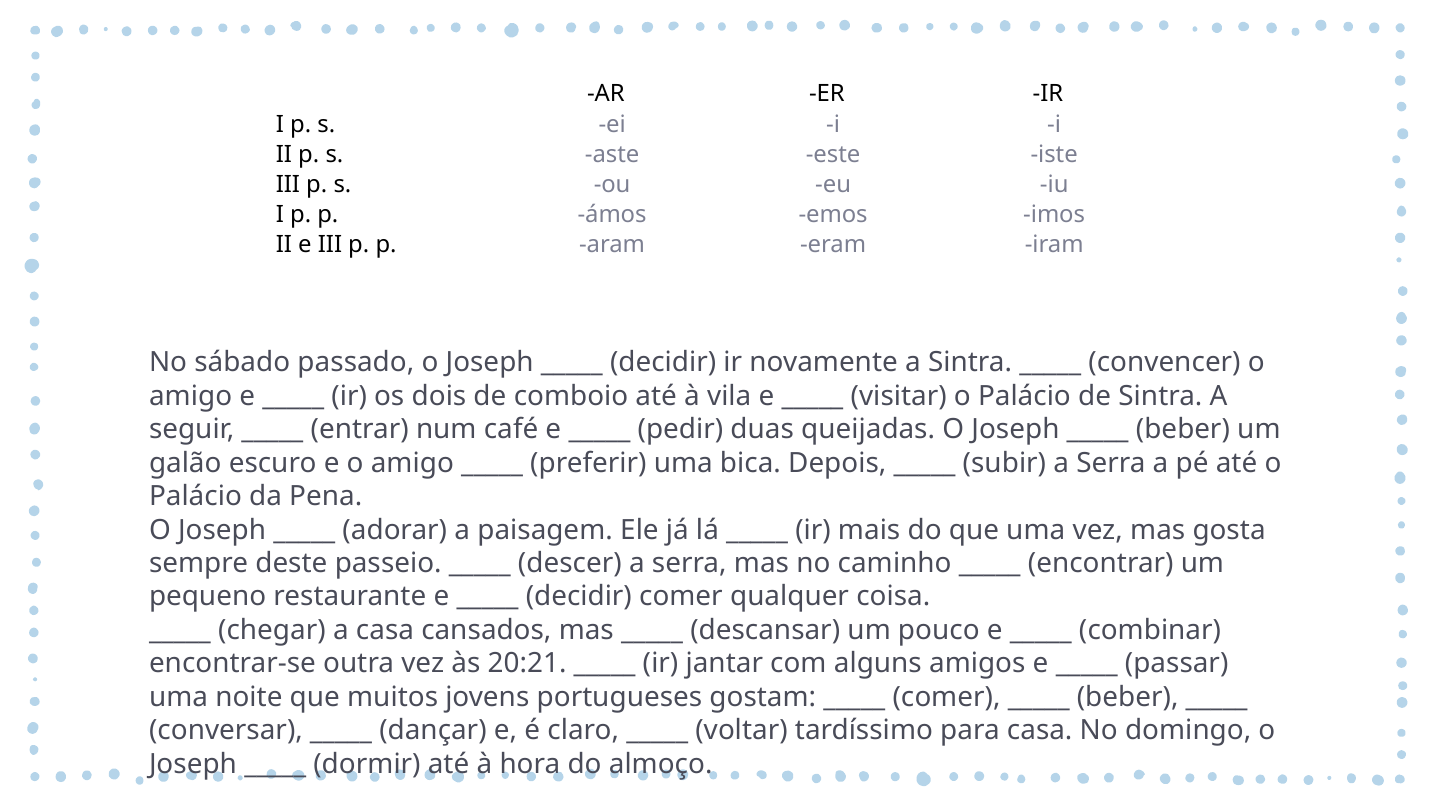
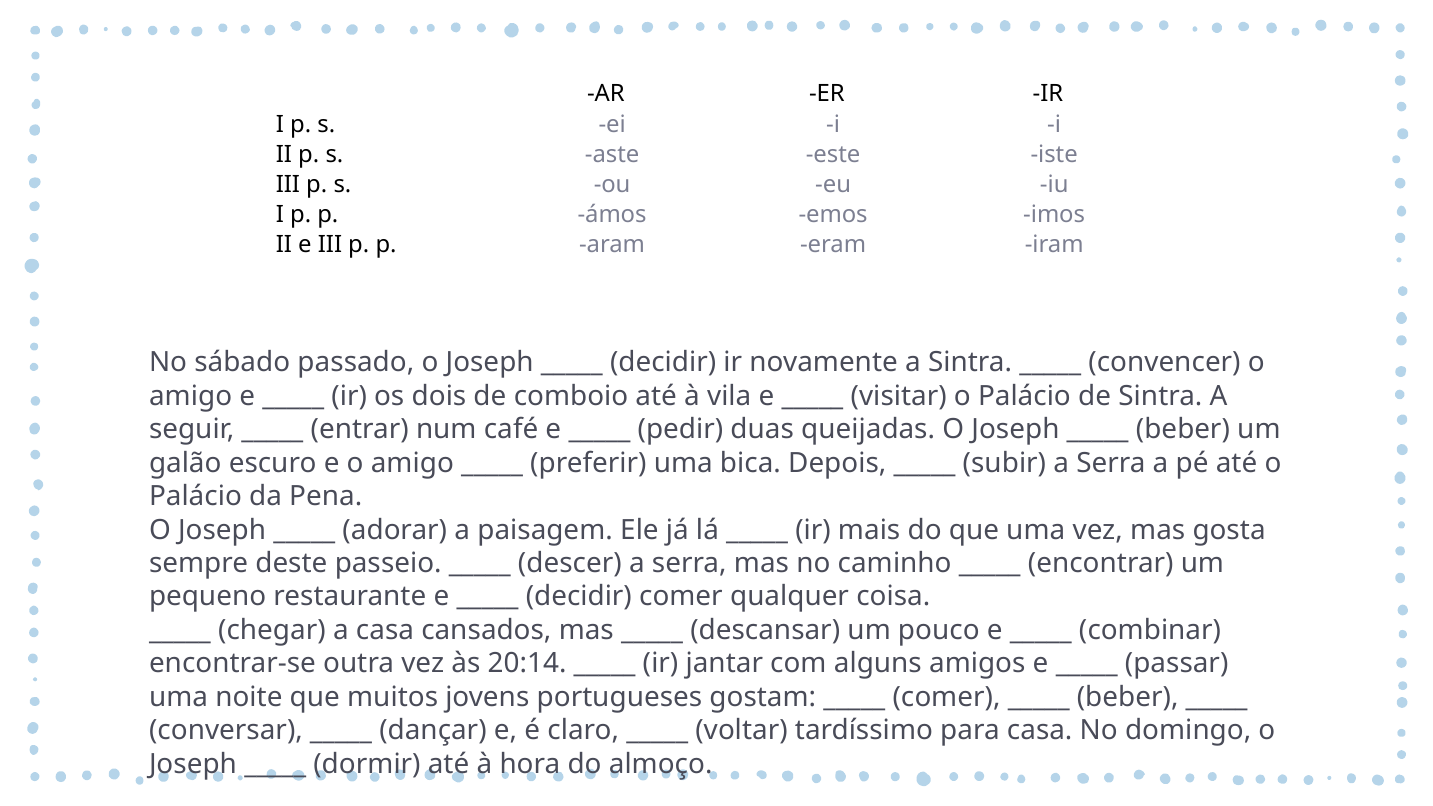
20:21: 20:21 -> 20:14
